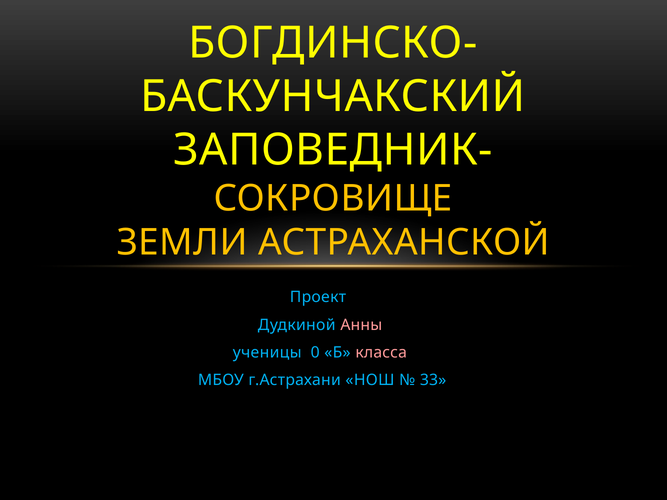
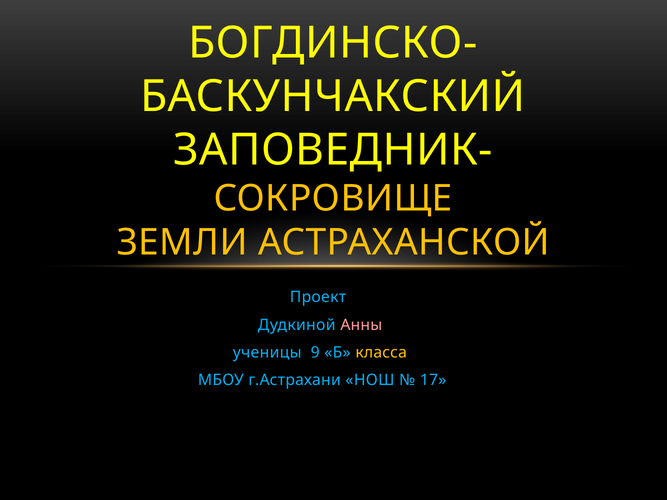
0: 0 -> 9
класса colour: pink -> yellow
33: 33 -> 17
